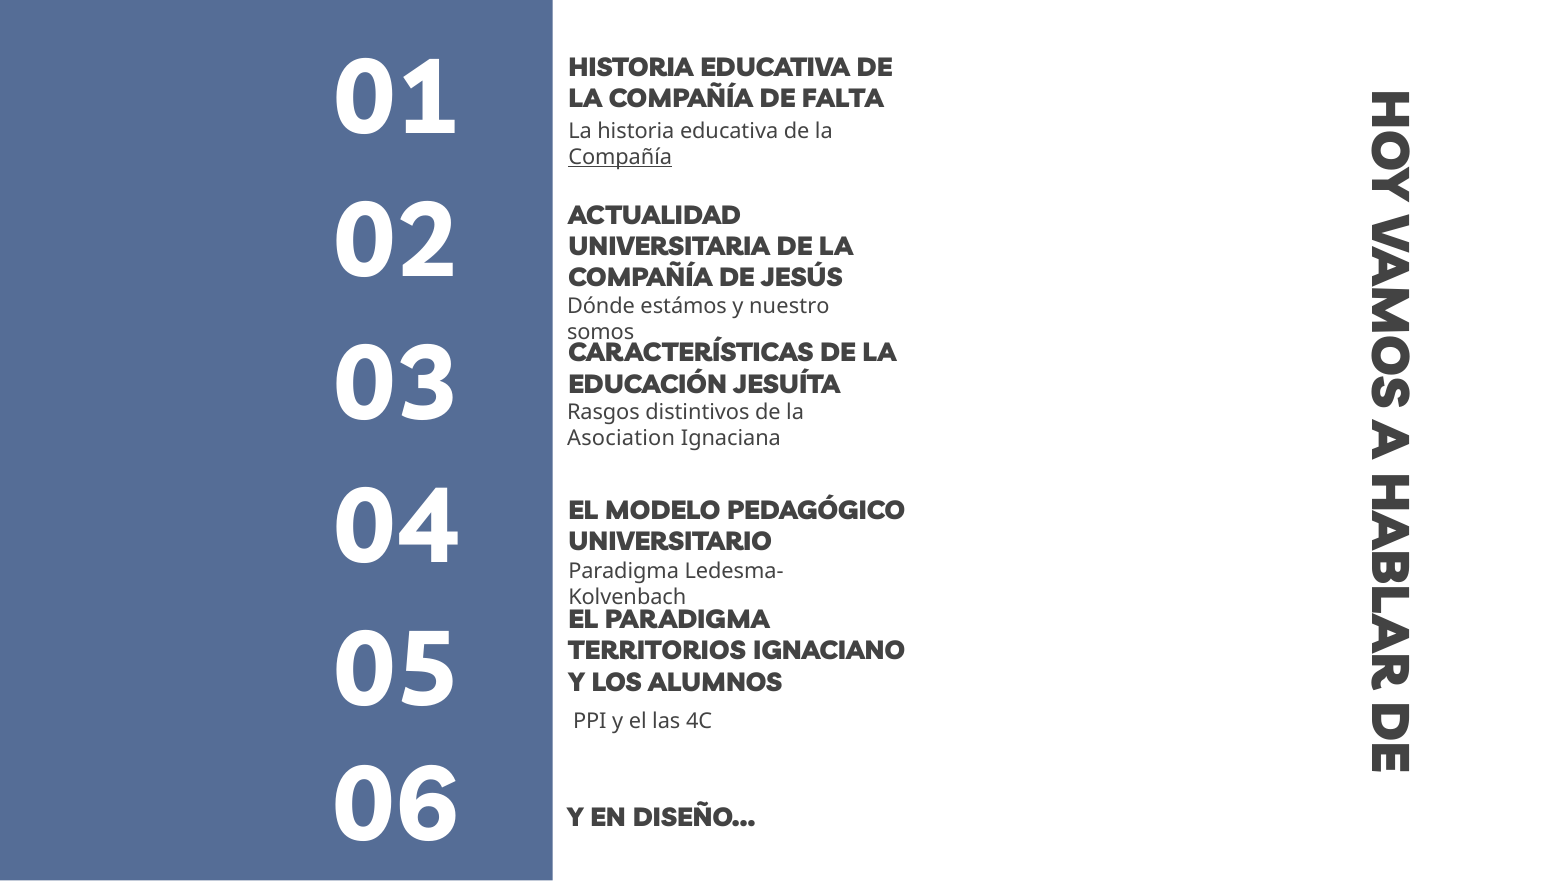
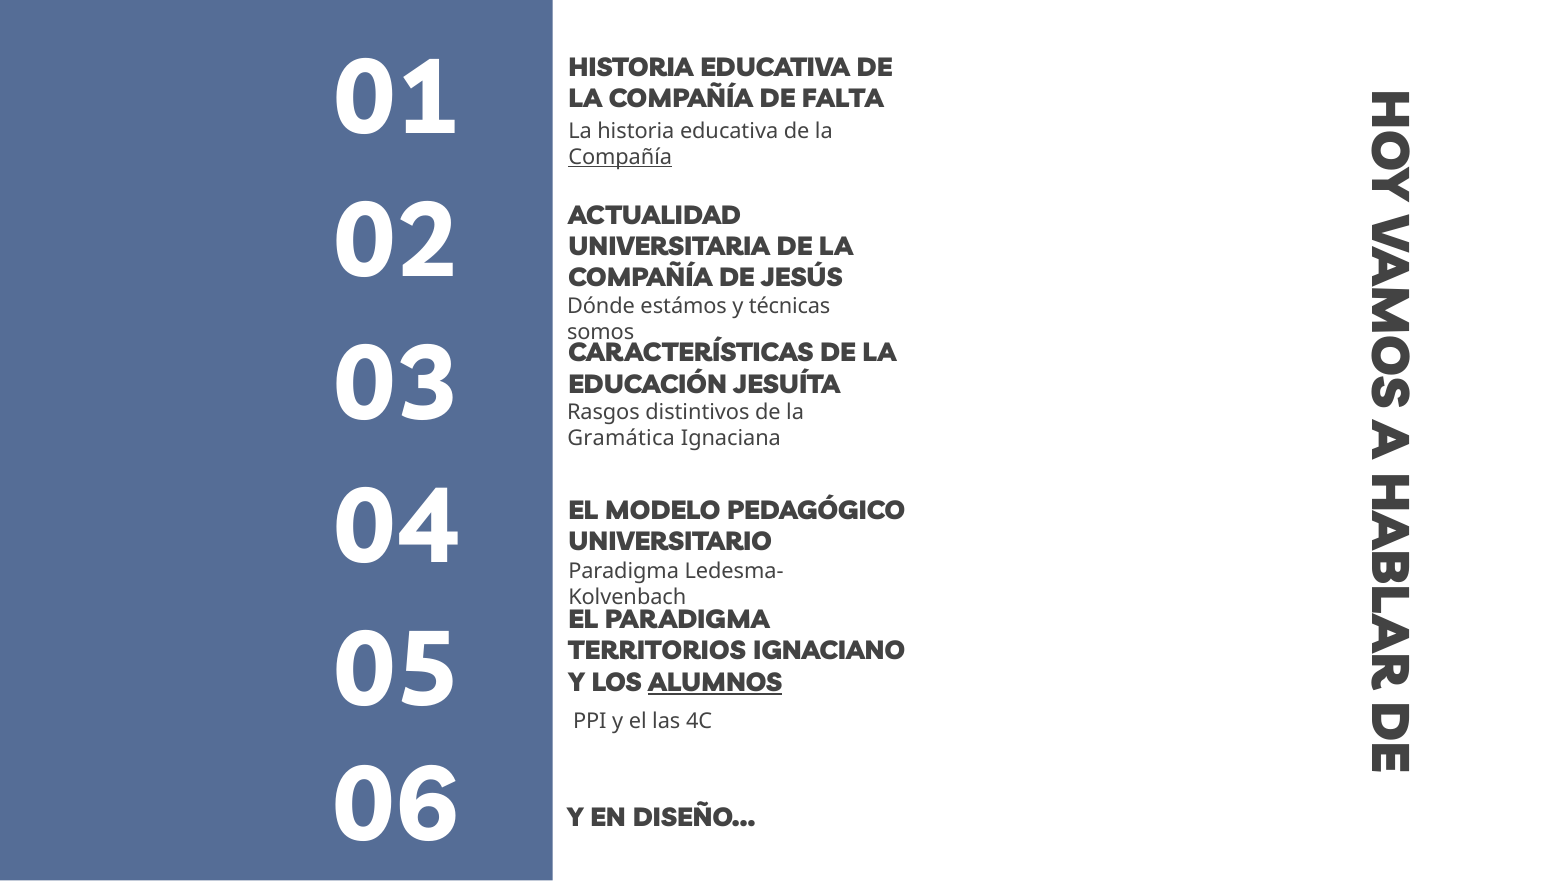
nuestro: nuestro -> técnicas
Asociation: Asociation -> Gramática
ALUMNOS underline: none -> present
